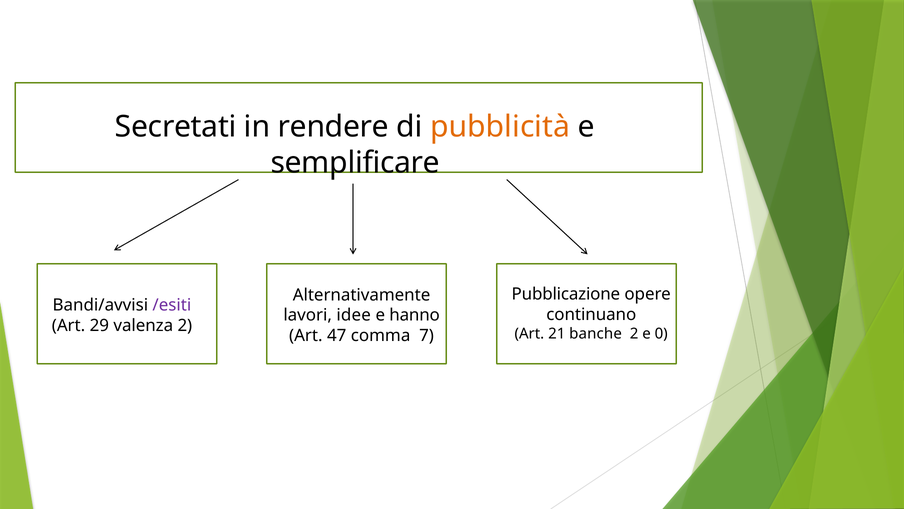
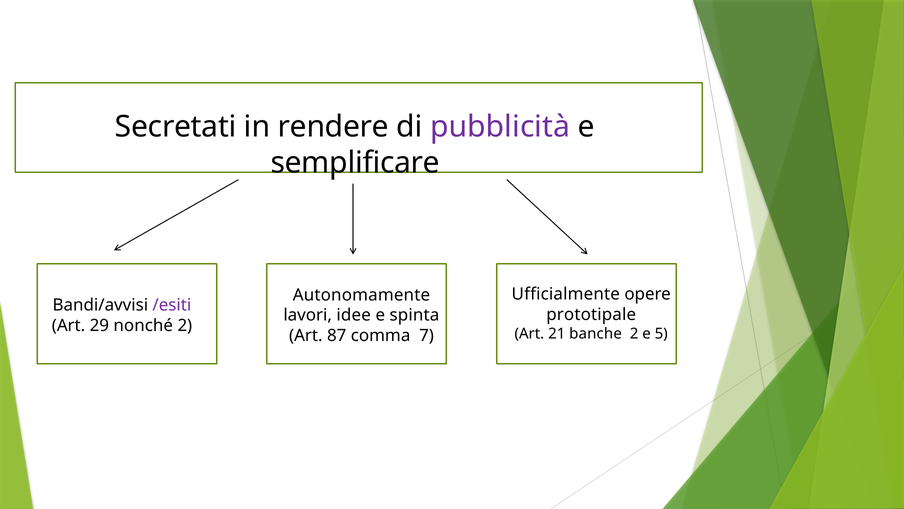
pubblicità colour: orange -> purple
Pubblicazione: Pubblicazione -> Ufficialmente
Alternativamente: Alternativamente -> Autonomamente
continuano: continuano -> prototipale
hanno: hanno -> spinta
valenza: valenza -> nonché
0: 0 -> 5
47: 47 -> 87
